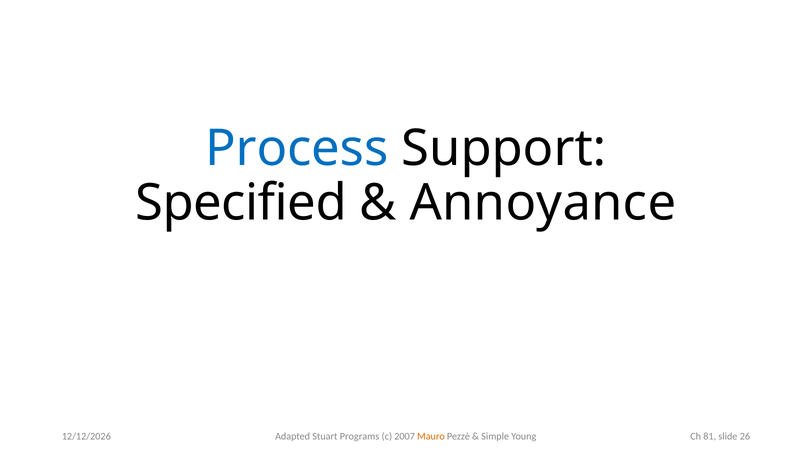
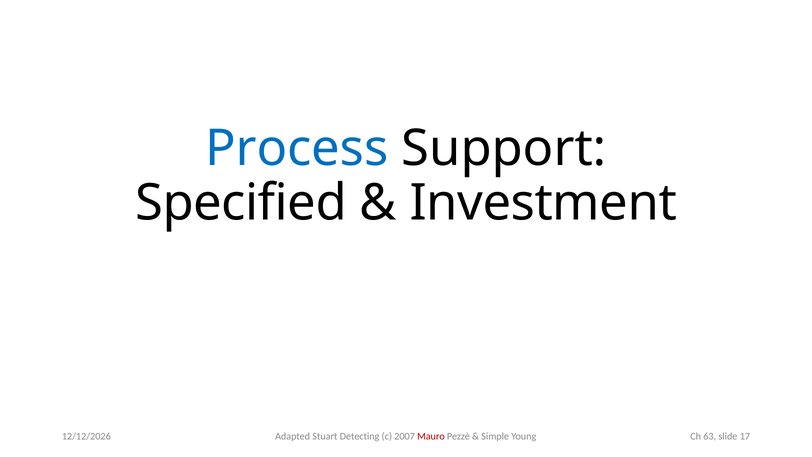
Annoyance: Annoyance -> Investment
Programs: Programs -> Detecting
Mauro colour: orange -> red
81: 81 -> 63
26: 26 -> 17
